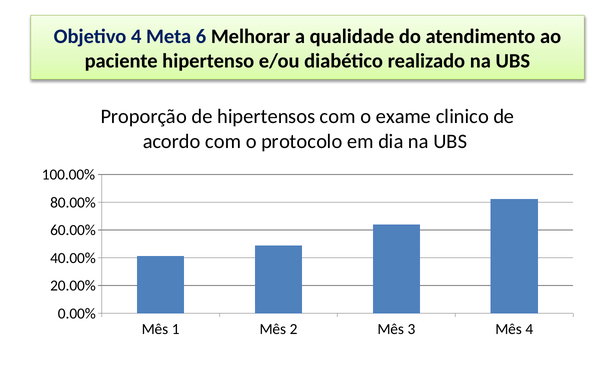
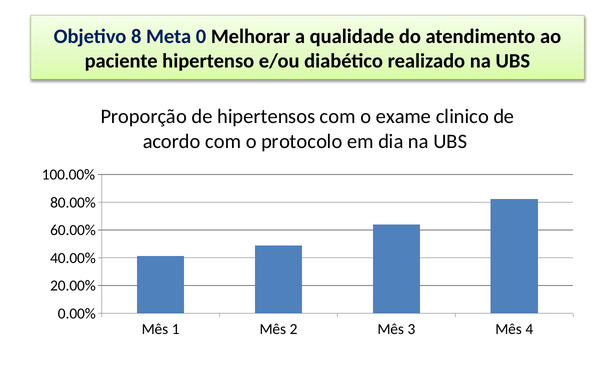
Objetivo 4: 4 -> 8
6: 6 -> 0
